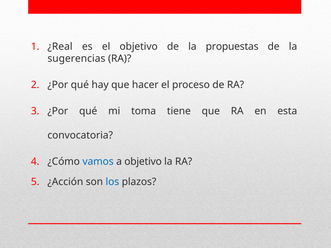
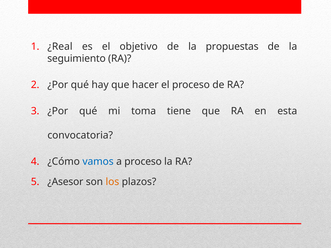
sugerencias: sugerencias -> seguimiento
a objetivo: objetivo -> proceso
¿Acción: ¿Acción -> ¿Asesor
los colour: blue -> orange
